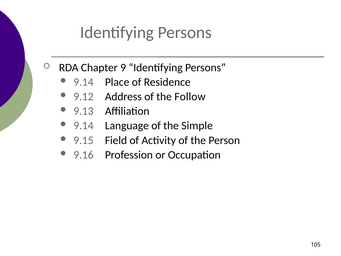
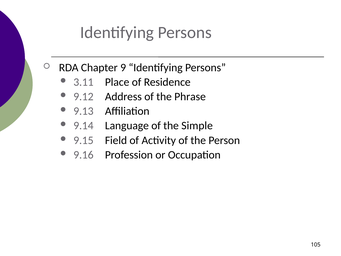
9.14 at (83, 82): 9.14 -> 3.11
Follow: Follow -> Phrase
